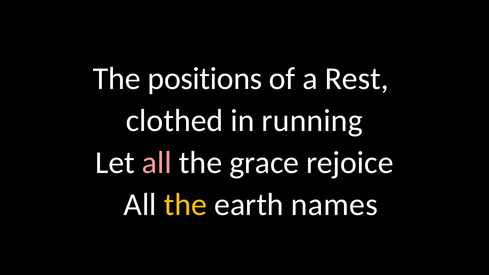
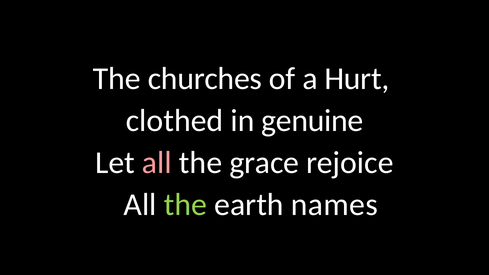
positions: positions -> churches
Rest: Rest -> Hurt
running: running -> genuine
the at (185, 205) colour: yellow -> light green
